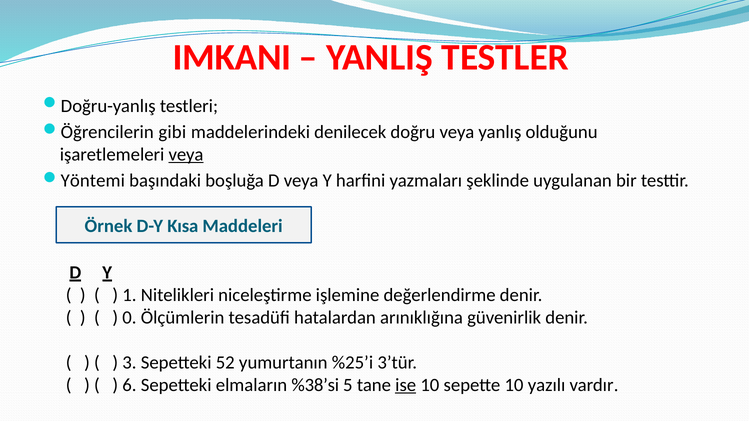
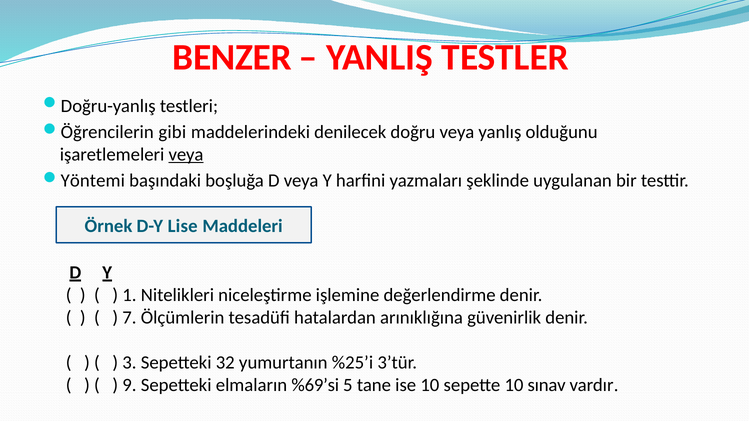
IMKANI: IMKANI -> BENZER
Kısa: Kısa -> Lise
0: 0 -> 7
52: 52 -> 32
6: 6 -> 9
%38’si: %38’si -> %69’si
ise underline: present -> none
yazılı: yazılı -> sınav
